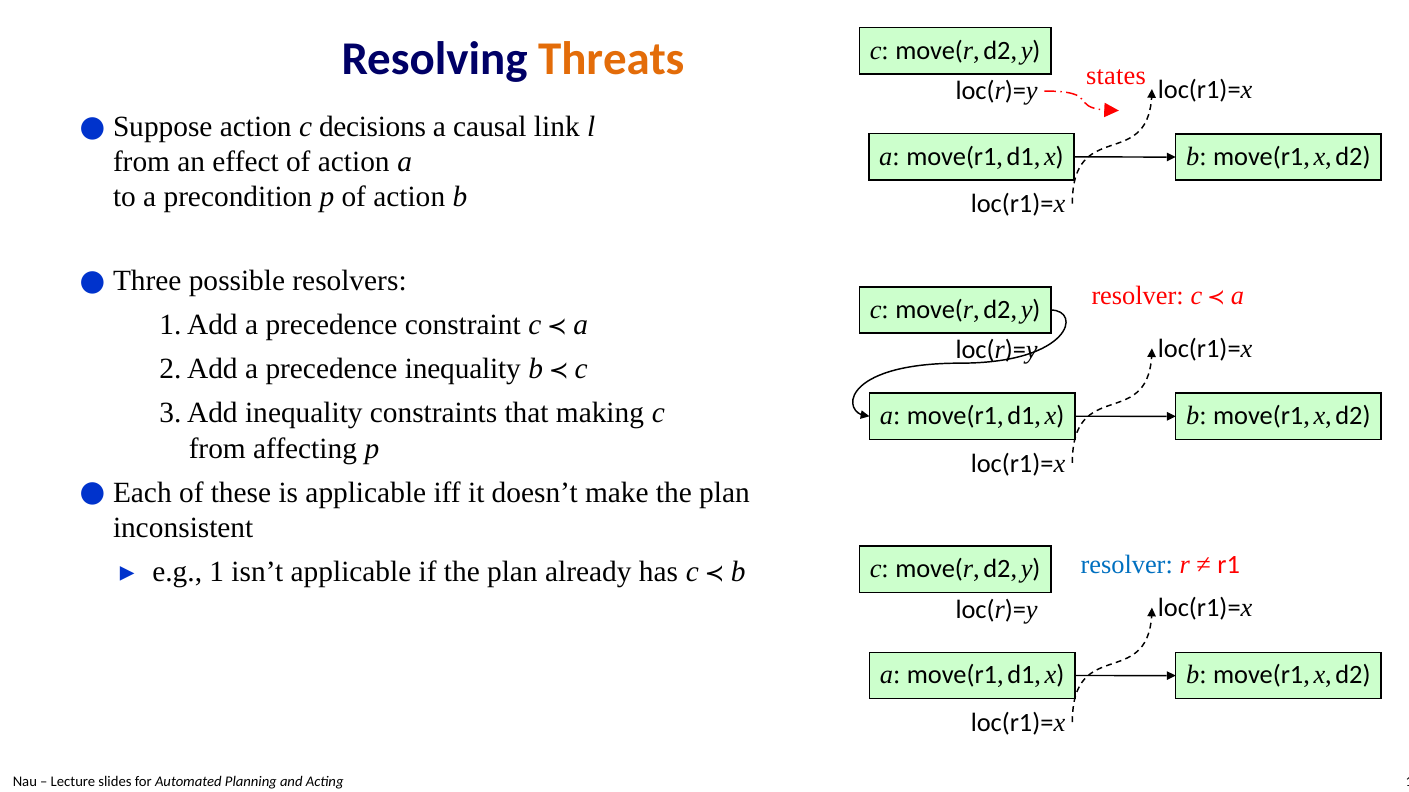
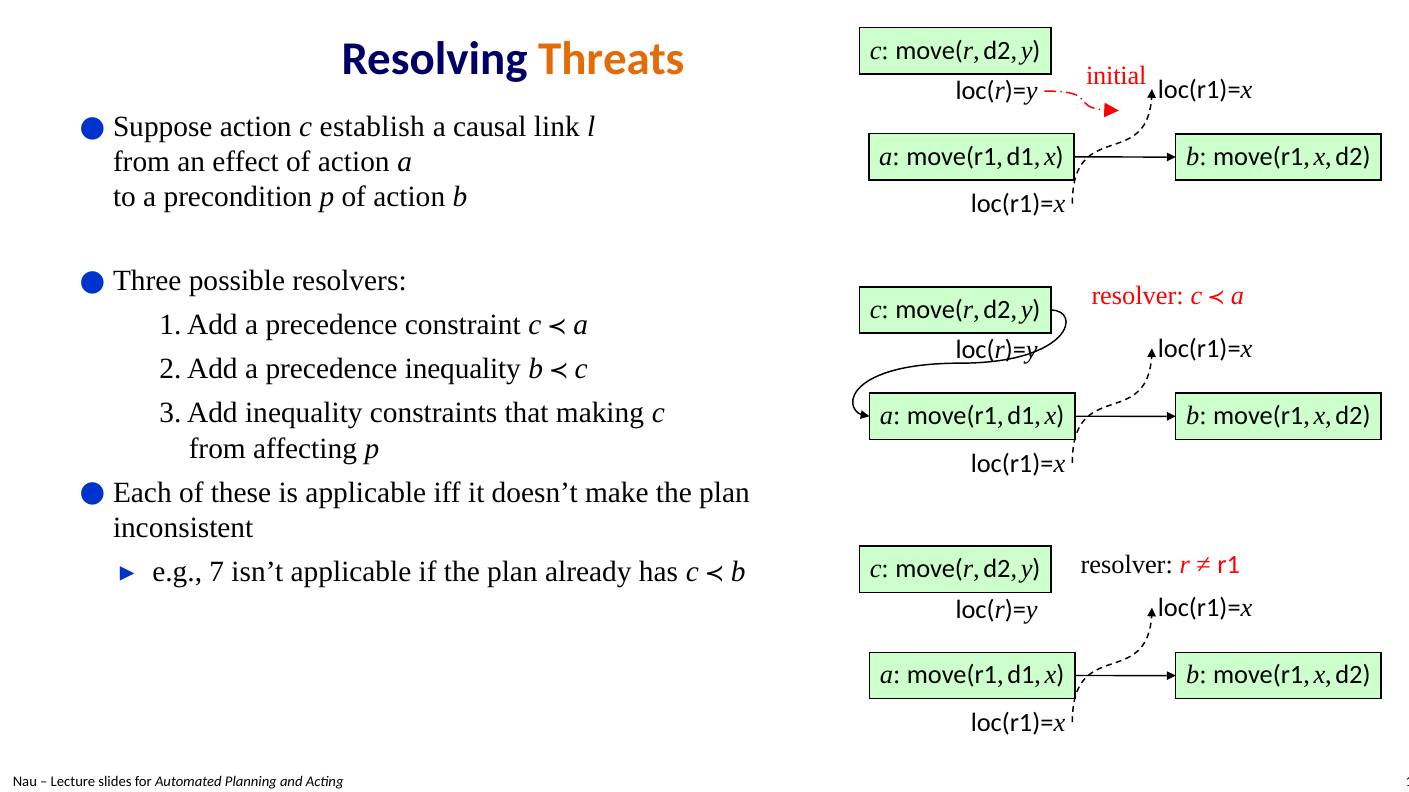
states: states -> initial
decisions: decisions -> establish
resolver at (1127, 565) colour: blue -> black
e.g 1: 1 -> 7
